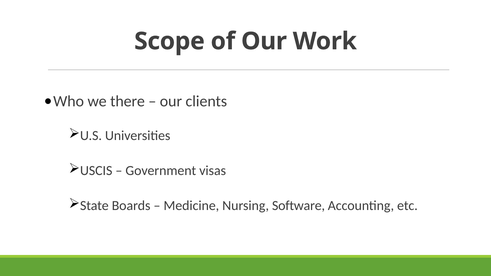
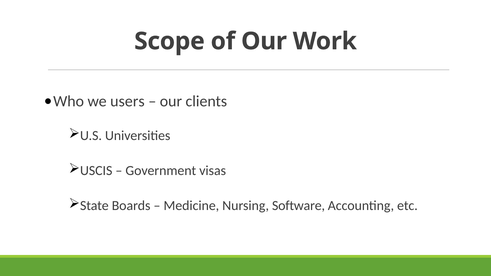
there: there -> users
